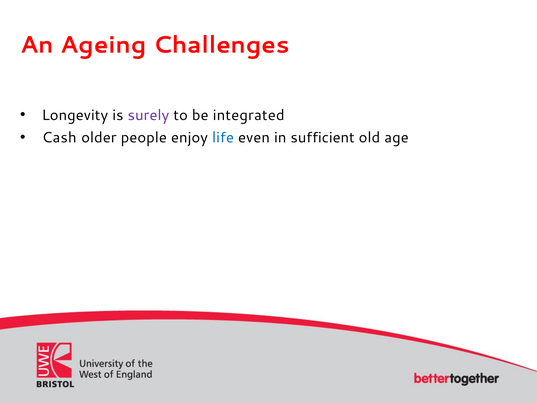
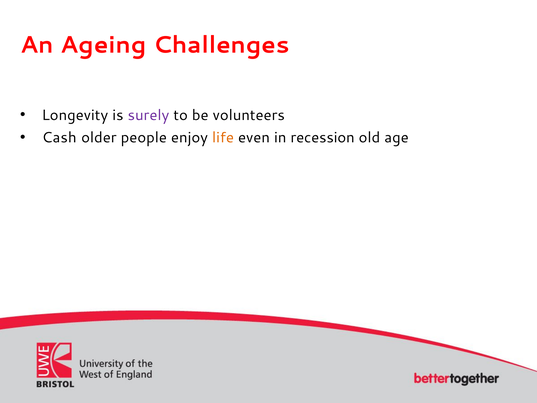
integrated: integrated -> volunteers
life colour: blue -> orange
sufficient: sufficient -> recession
